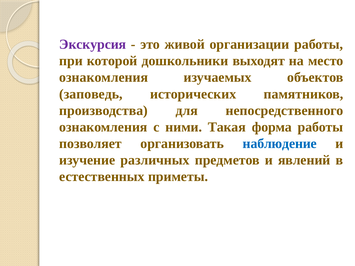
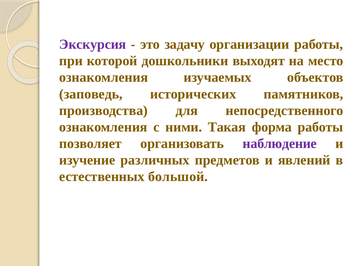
живой: живой -> задачу
наблюдение colour: blue -> purple
приметы: приметы -> большой
